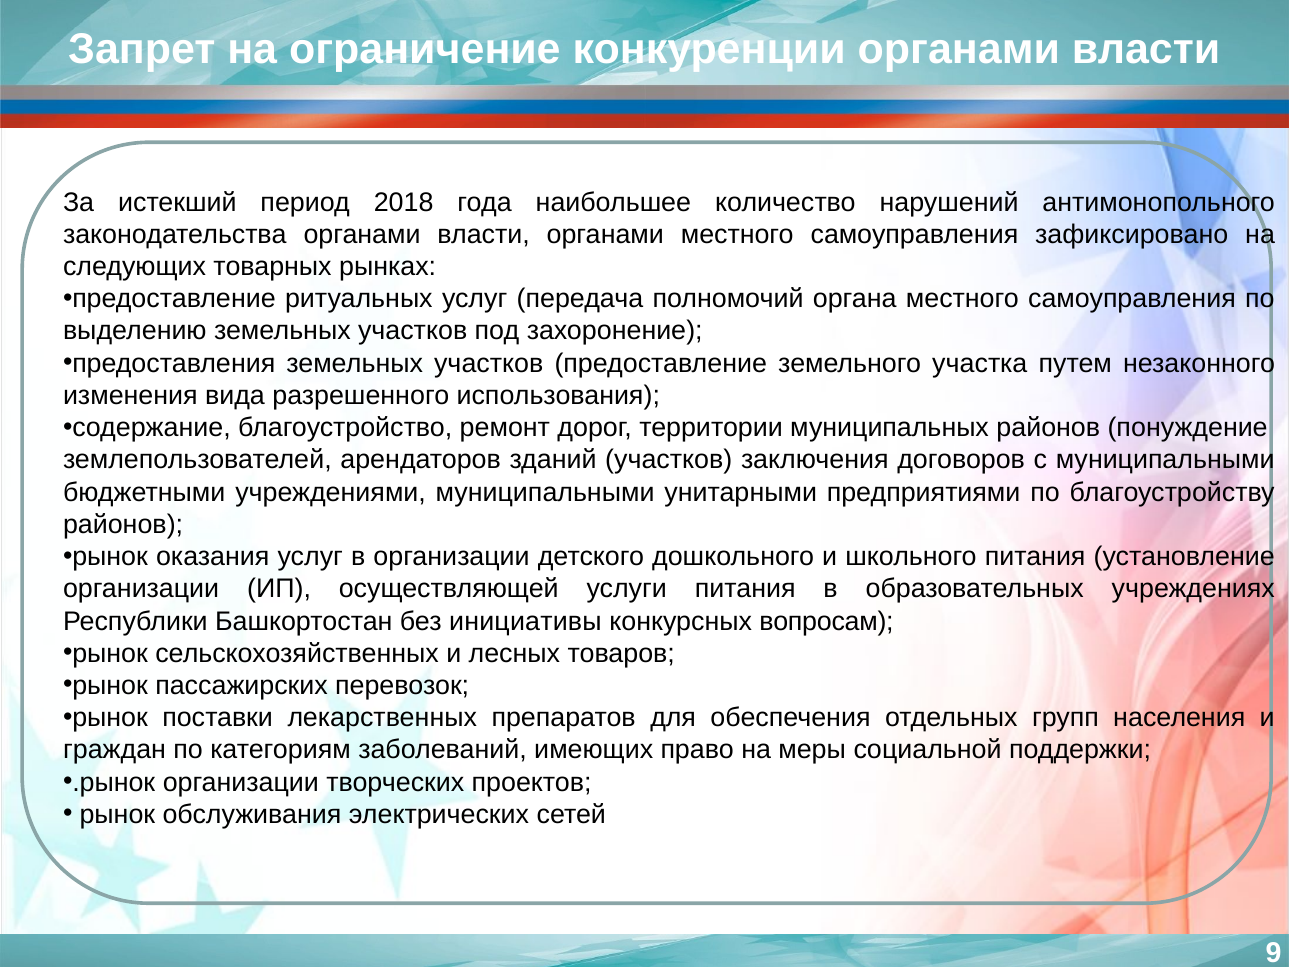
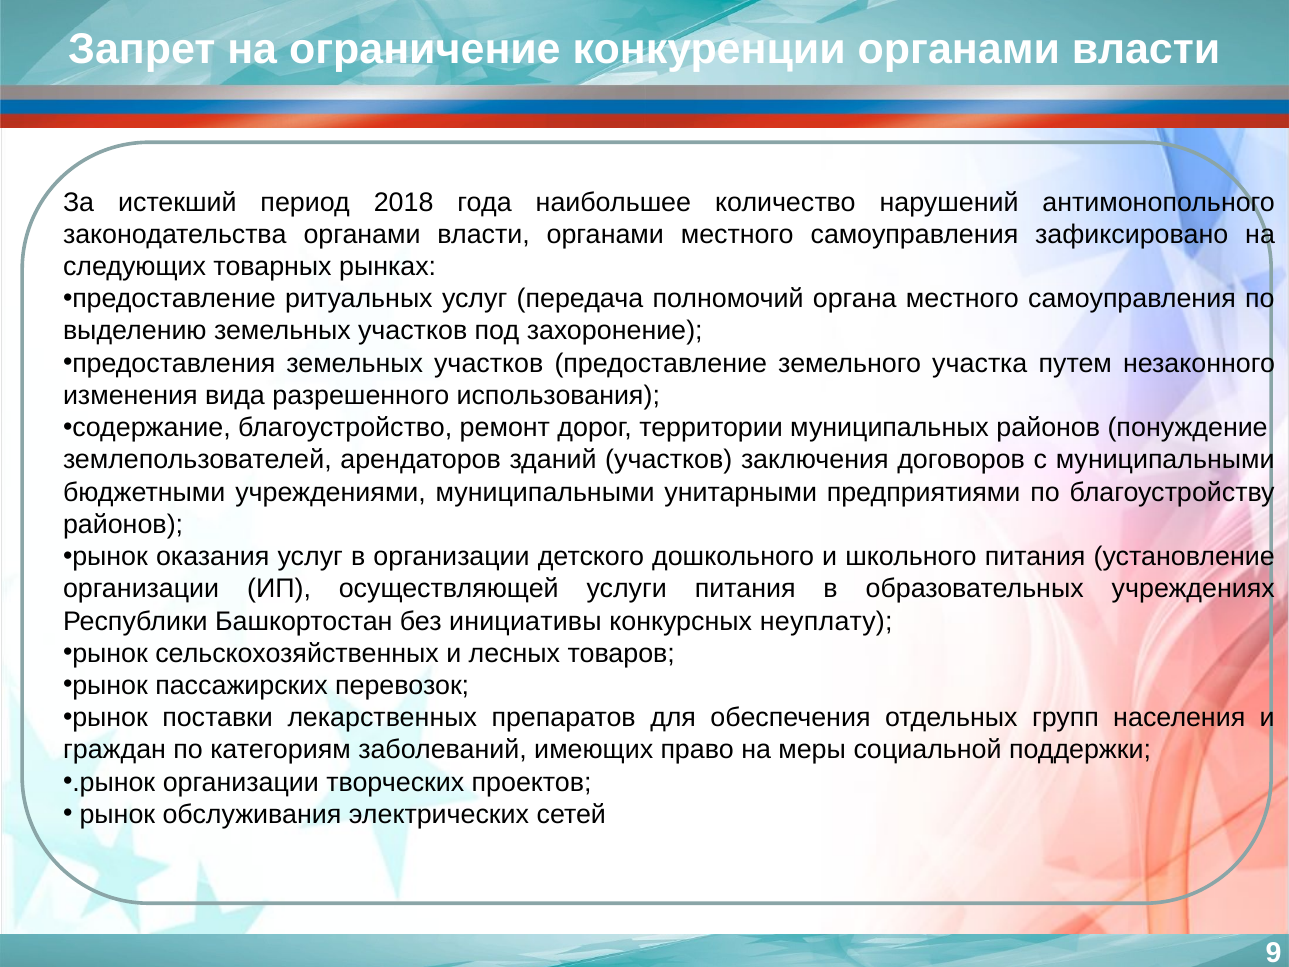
вопросам: вопросам -> неуплату
